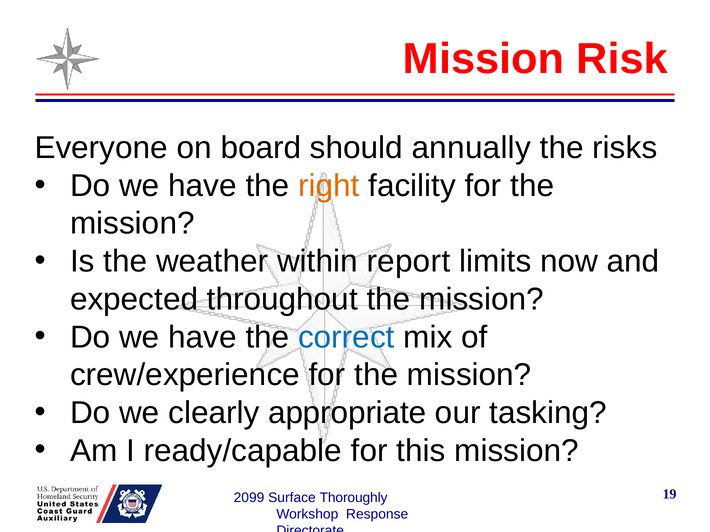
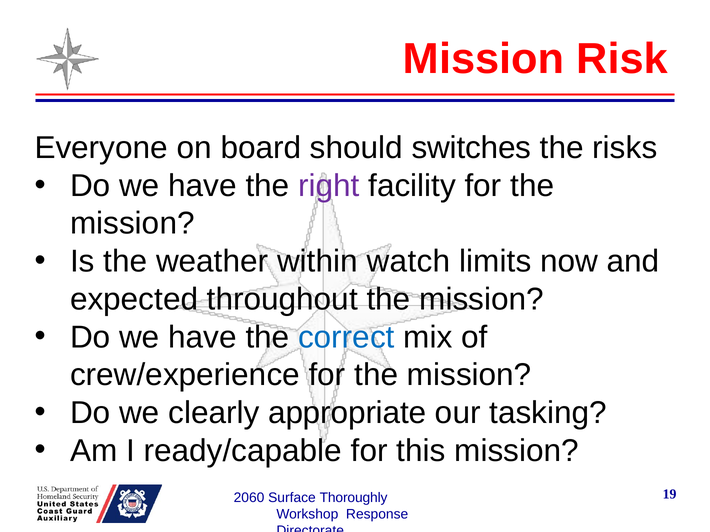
annually: annually -> switches
right colour: orange -> purple
report: report -> watch
2099: 2099 -> 2060
